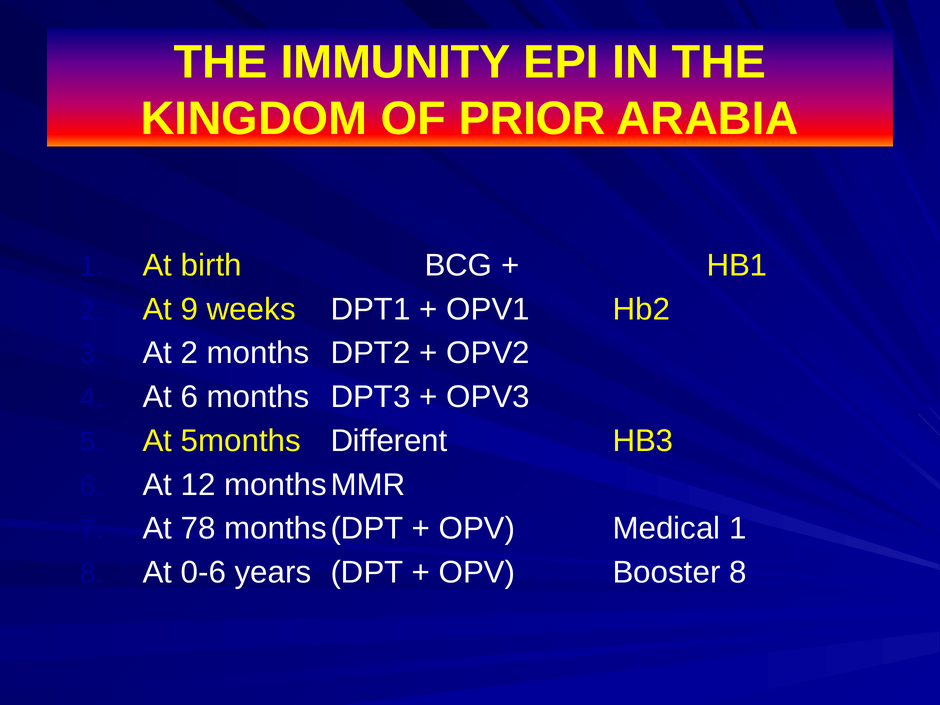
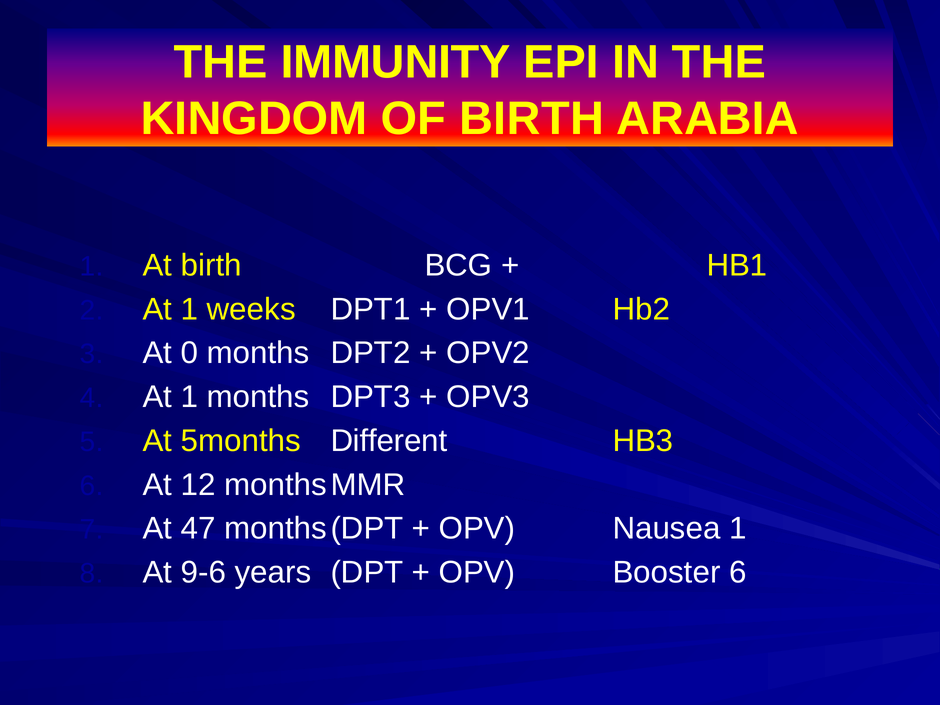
OF PRIOR: PRIOR -> BIRTH
2 At 9: 9 -> 1
At 2: 2 -> 0
6 at (189, 397): 6 -> 1
78: 78 -> 47
Medical: Medical -> Nausea
0-6: 0-6 -> 9-6
Booster 8: 8 -> 6
